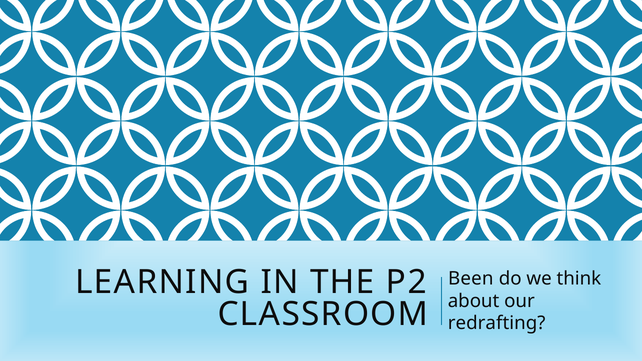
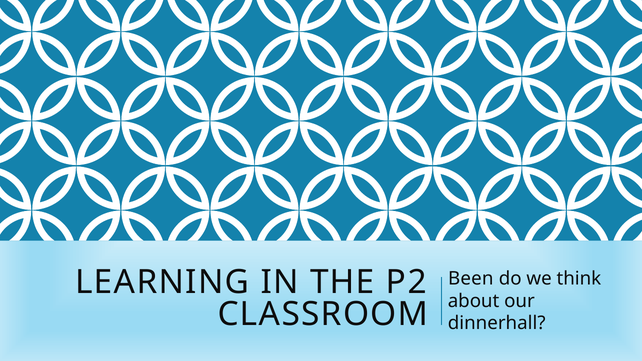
redrafting: redrafting -> dinnerhall
